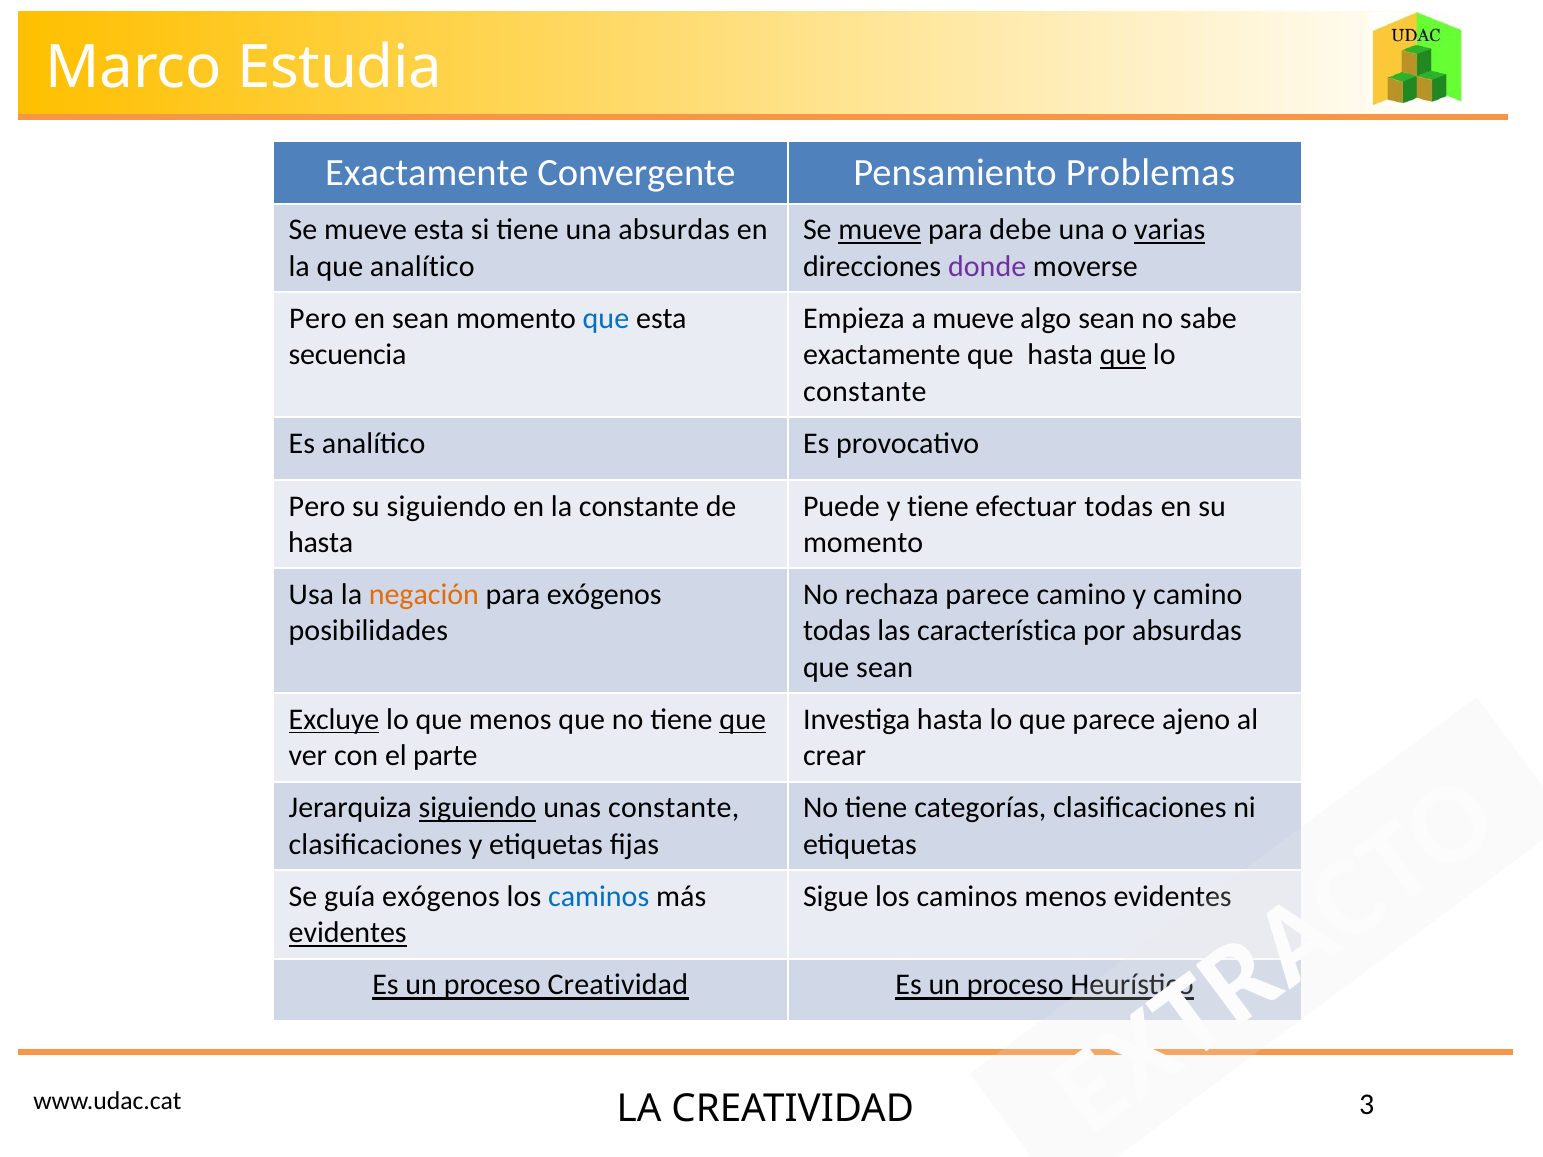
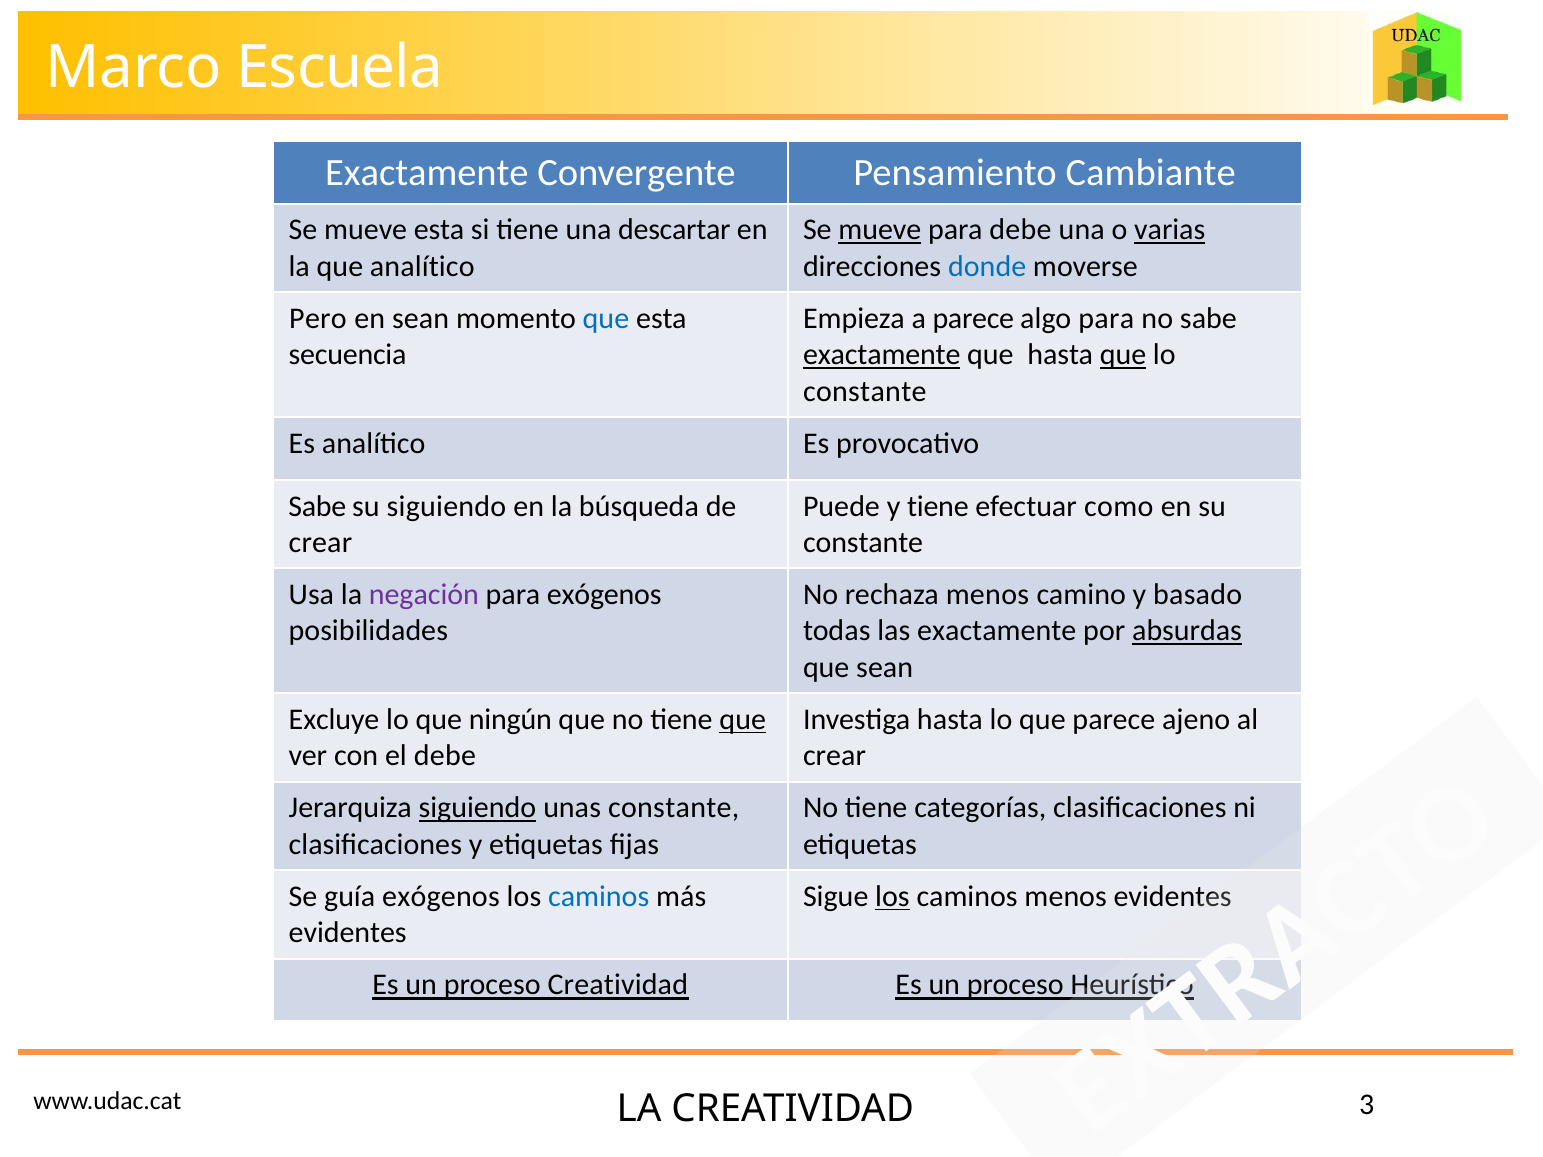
Estudia: Estudia -> Escuela
Problemas: Problemas -> Cambiante
una absurdas: absurdas -> descartar
donde colour: purple -> blue
a mueve: mueve -> parece
algo sean: sean -> para
exactamente at (882, 355) underline: none -> present
Pero at (317, 506): Pero -> Sabe
la constante: constante -> búsqueda
efectuar todas: todas -> como
hasta at (321, 543): hasta -> crear
momento at (863, 543): momento -> constante
negación colour: orange -> purple
rechaza parece: parece -> menos
y camino: camino -> basado
las característica: característica -> exactamente
absurdas at (1187, 631) underline: none -> present
Excluye underline: present -> none
que menos: menos -> ningún
el parte: parte -> debe
los at (892, 897) underline: none -> present
evidentes at (348, 933) underline: present -> none
